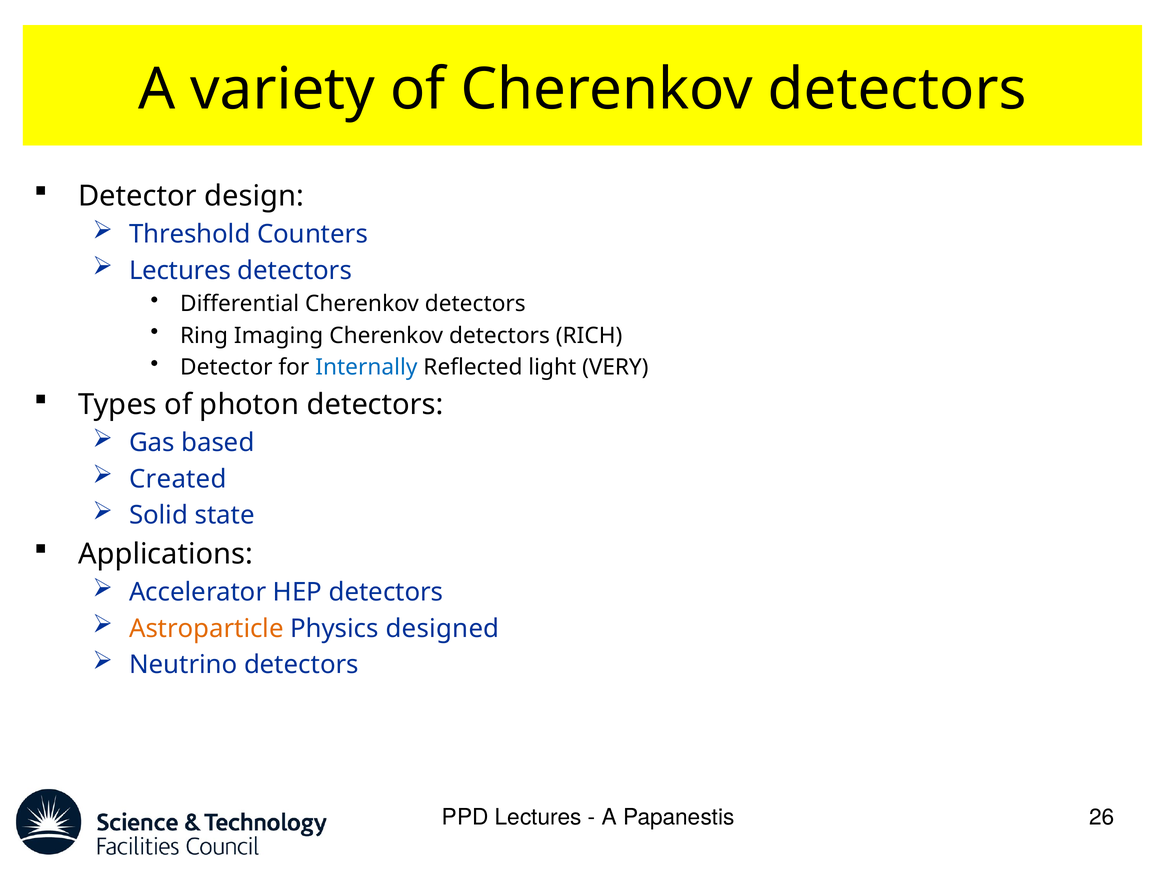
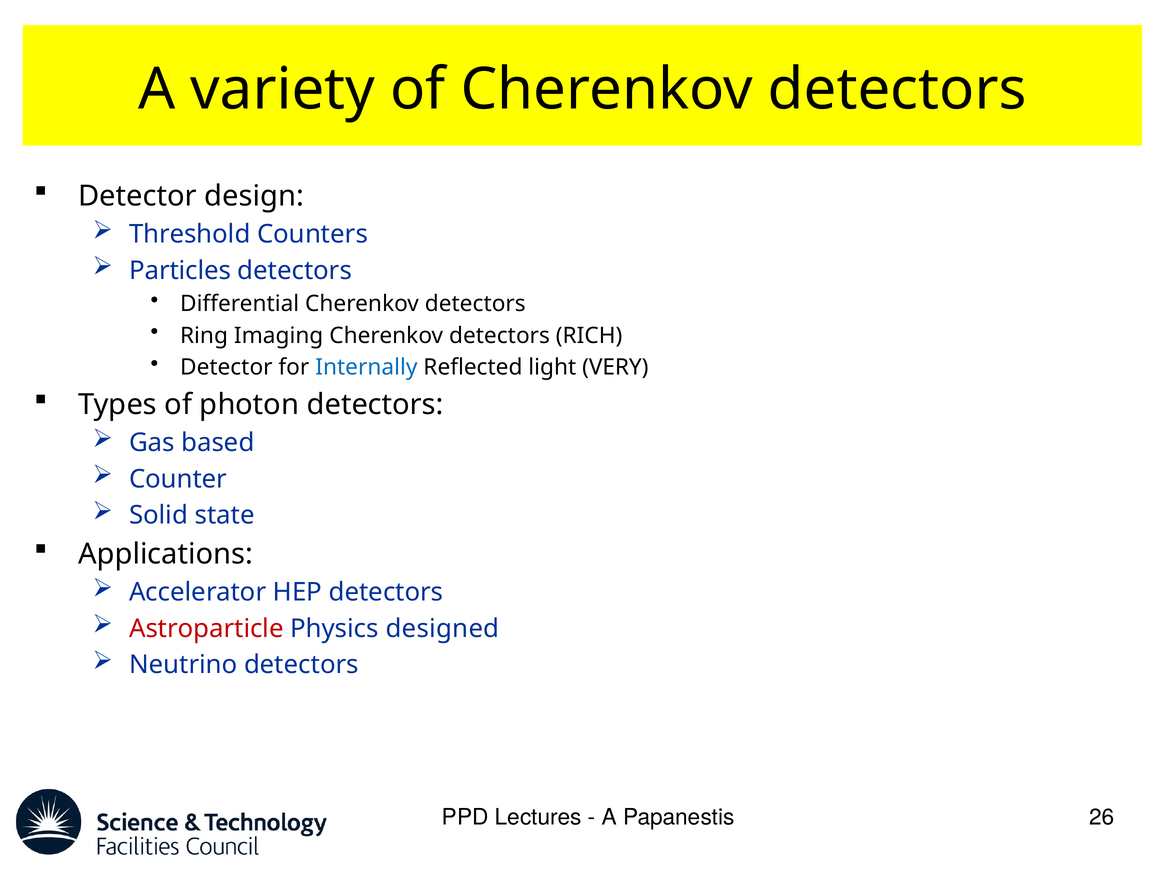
Lectures at (180, 270): Lectures -> Particles
Created: Created -> Counter
Astroparticle colour: orange -> red
